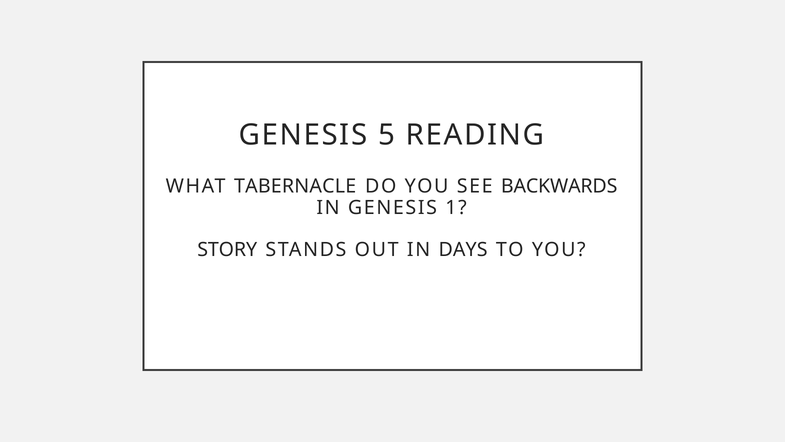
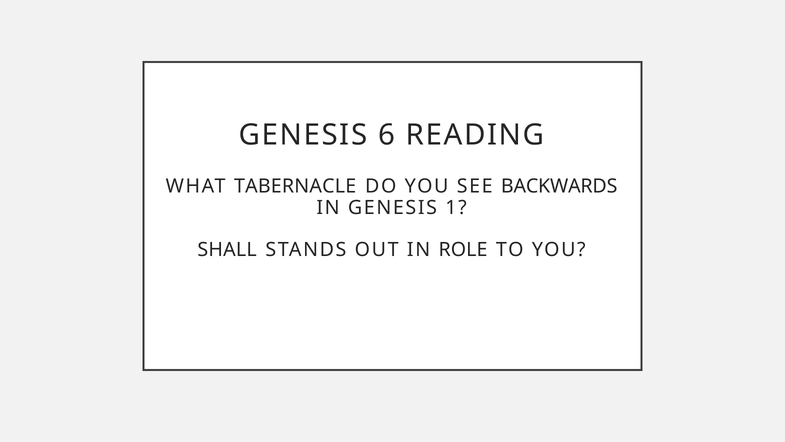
5: 5 -> 6
STORY: STORY -> SHALL
DAYS: DAYS -> ROLE
